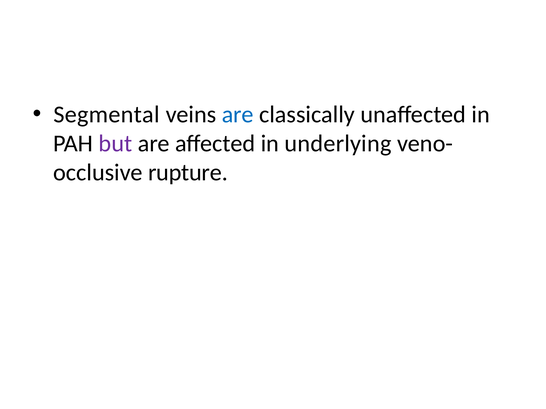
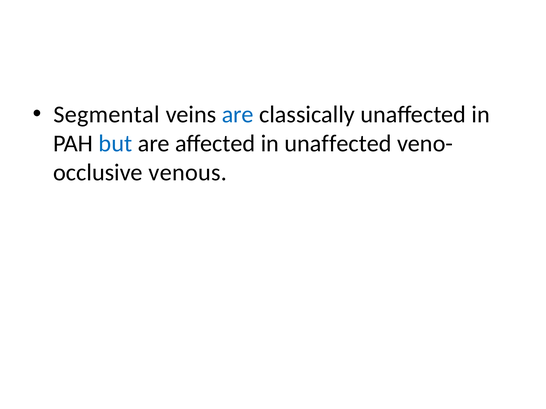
but colour: purple -> blue
in underlying: underlying -> unaffected
rupture: rupture -> venous
